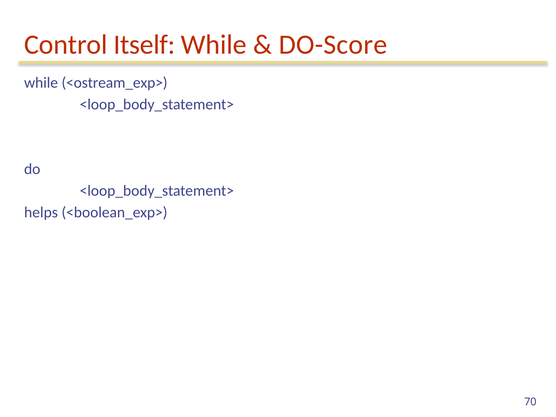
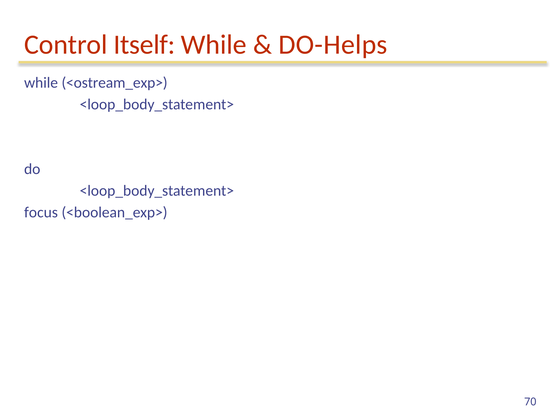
DO-Score: DO-Score -> DO-Helps
helps: helps -> focus
